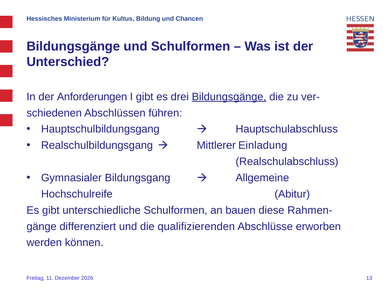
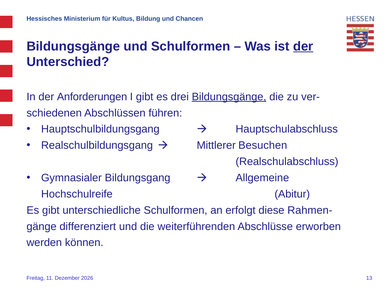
der at (303, 46) underline: none -> present
Einladung: Einladung -> Besuchen
bauen: bauen -> erfolgt
qualifizierenden: qualifizierenden -> weiterführenden
